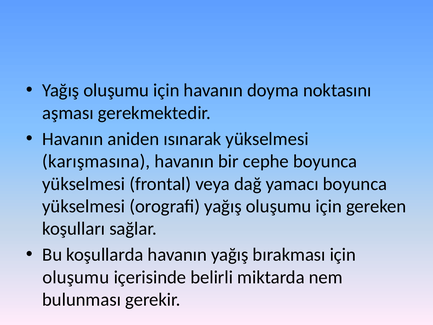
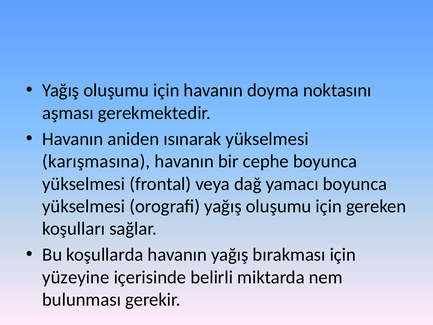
oluşumu at (76, 277): oluşumu -> yüzeyine
